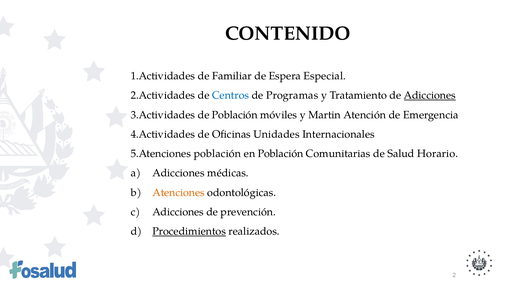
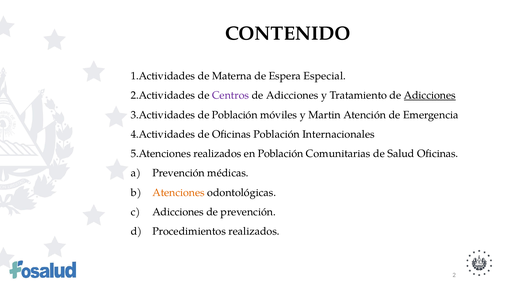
Familiar: Familiar -> Materna
Centros colour: blue -> purple
Programas at (292, 95): Programas -> Adicciones
Oficinas Unidades: Unidades -> Población
población at (217, 154): población -> realizados
Salud Horario: Horario -> Oficinas
Adicciones at (178, 173): Adicciones -> Prevención
Procedimientos underline: present -> none
